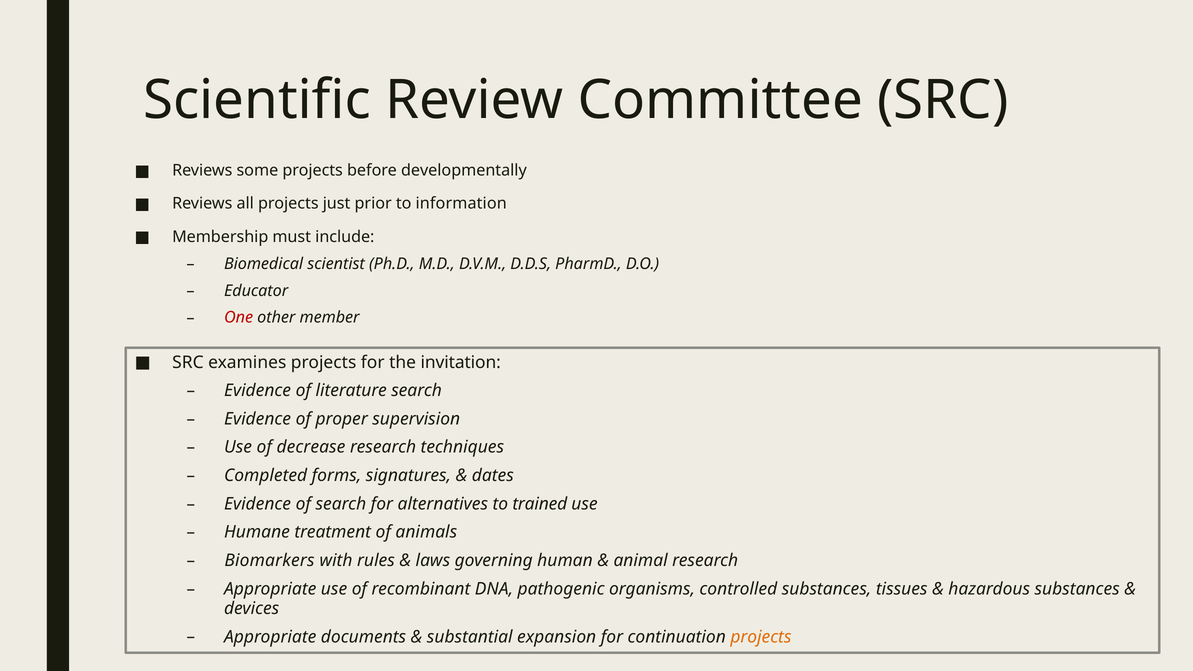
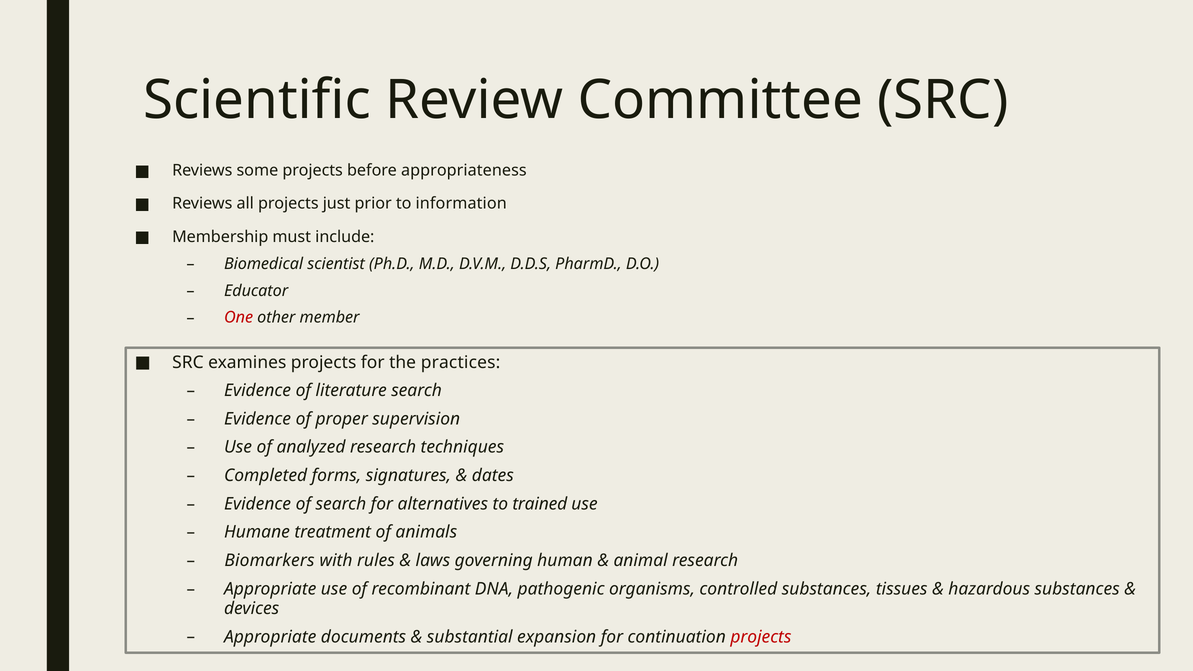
developmentally: developmentally -> appropriateness
invitation: invitation -> practices
decrease: decrease -> analyzed
projects at (761, 637) colour: orange -> red
